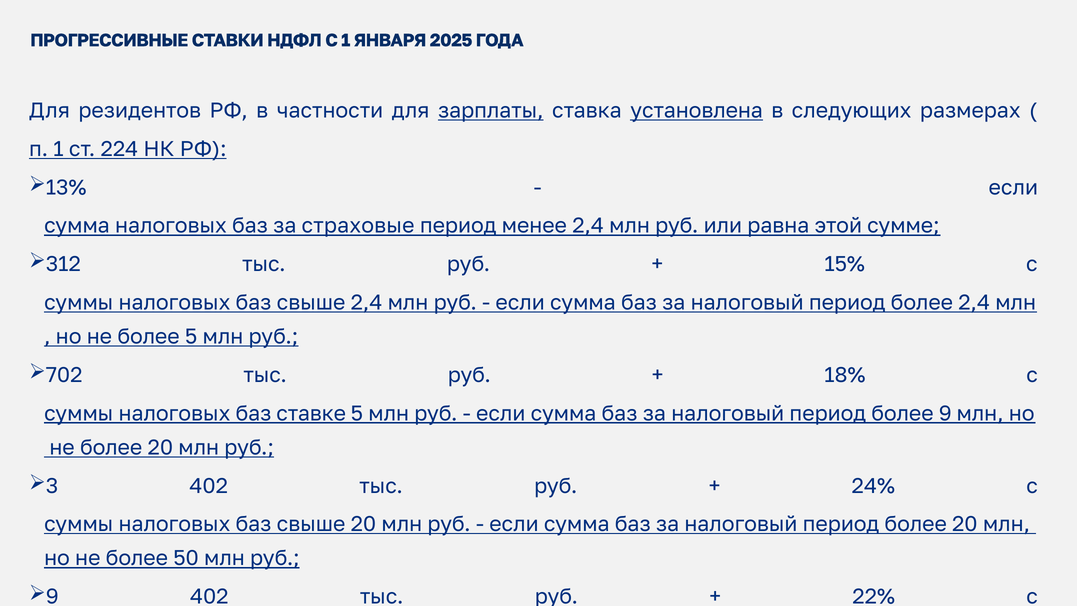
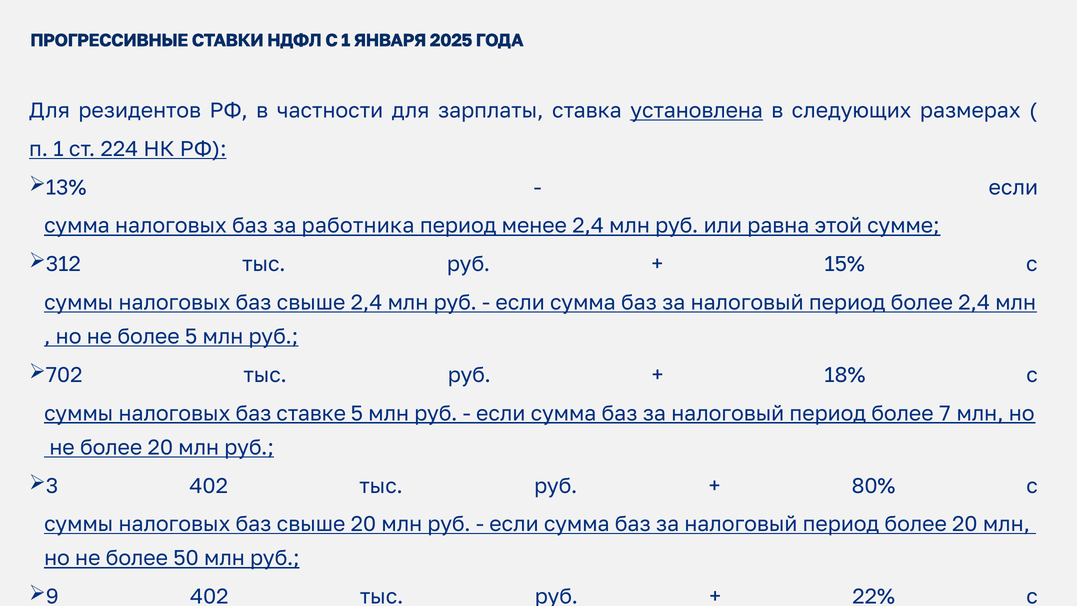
зарплаты underline: present -> none
страховые: страховые -> работника
9: 9 -> 7
24%: 24% -> 80%
